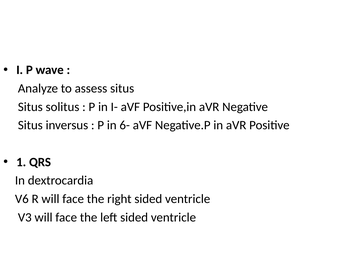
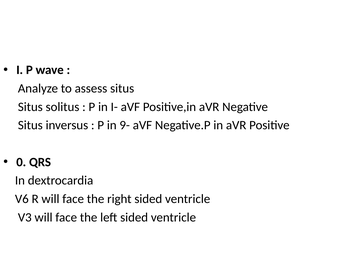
6-: 6- -> 9-
1: 1 -> 0
